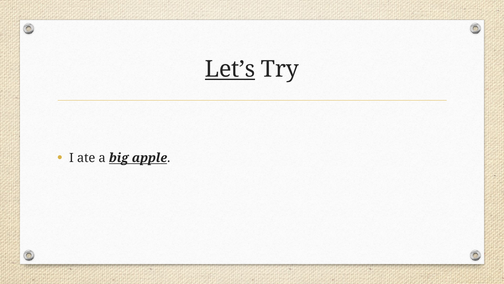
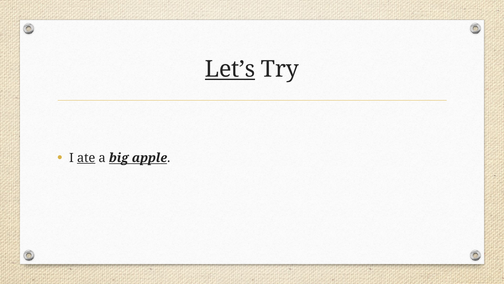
ate underline: none -> present
